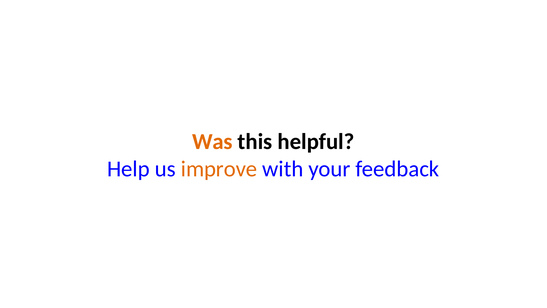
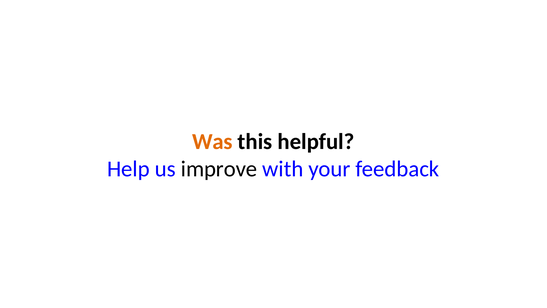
improve colour: orange -> black
